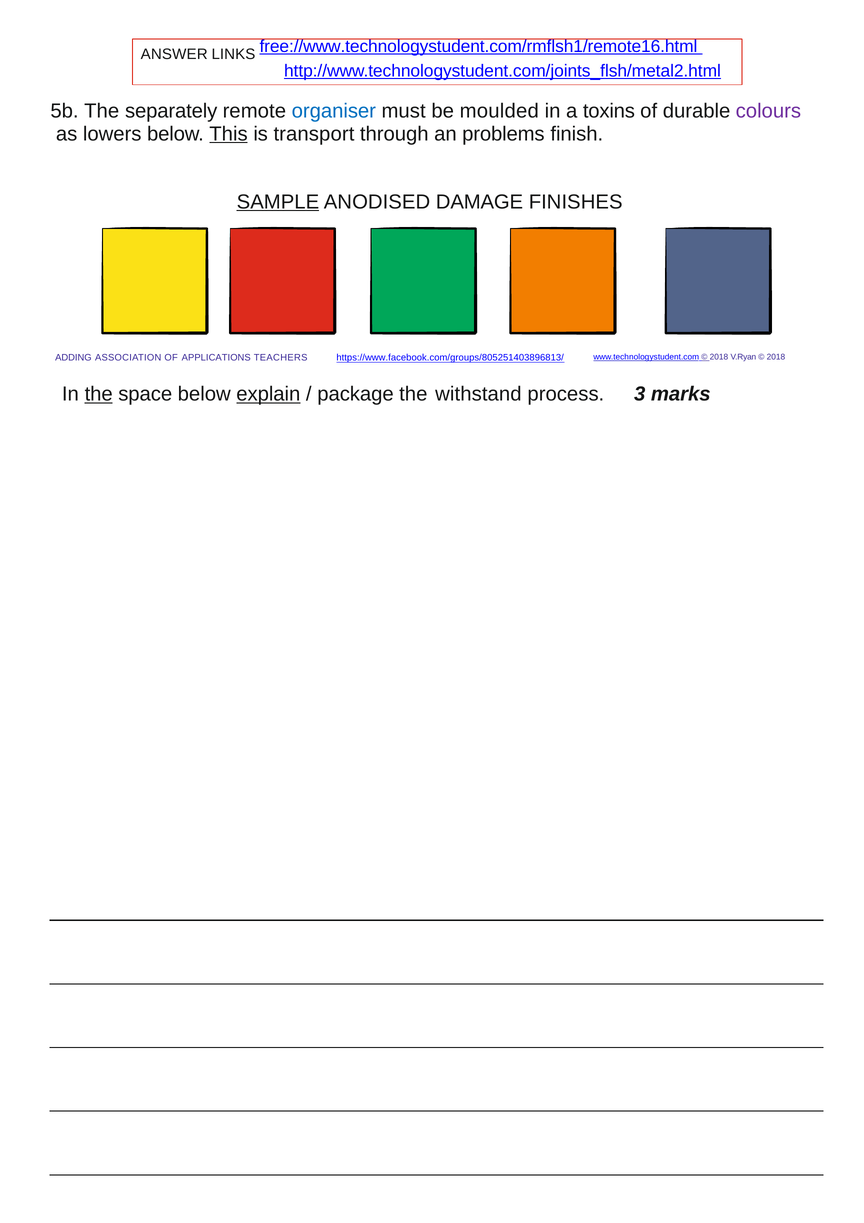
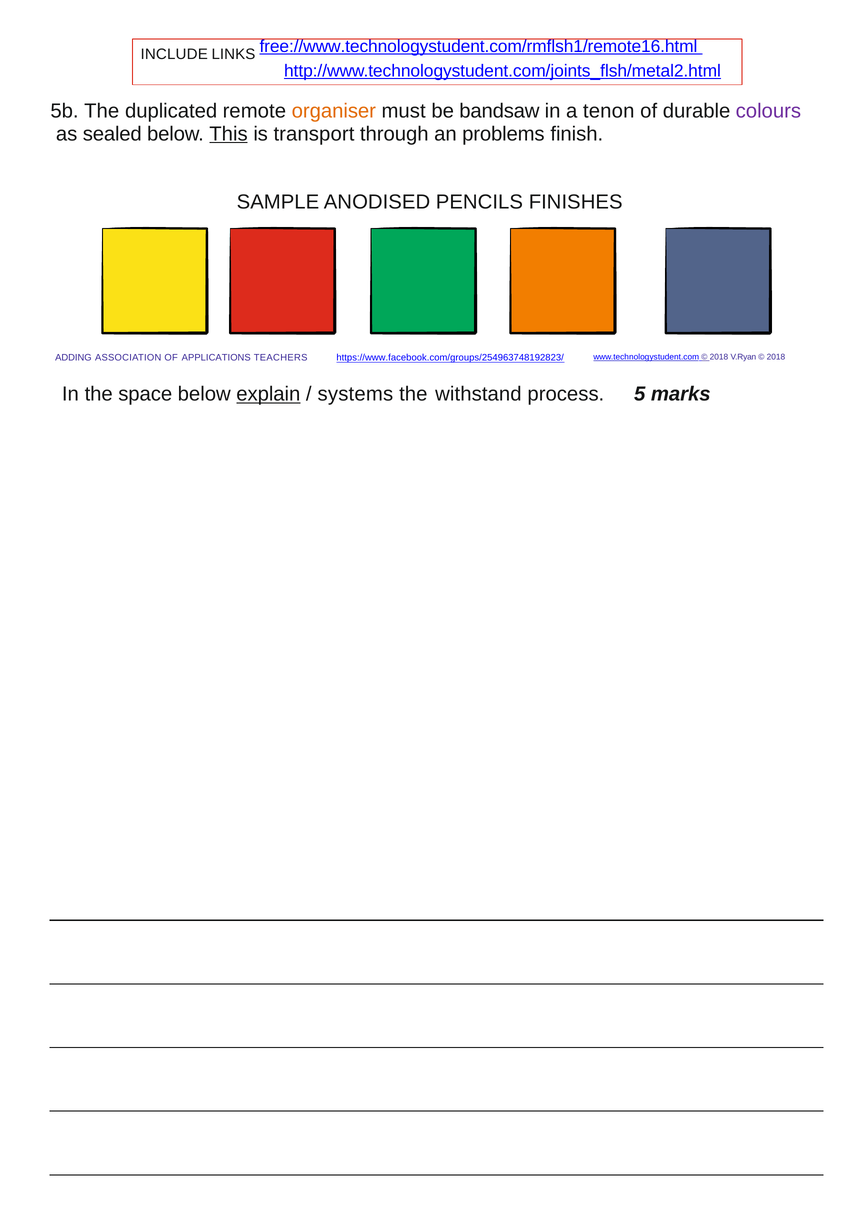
ANSWER: ANSWER -> INCLUDE
separately: separately -> duplicated
organiser colour: blue -> orange
moulded: moulded -> bandsaw
toxins: toxins -> tenon
lowers: lowers -> sealed
SAMPLE underline: present -> none
DAMAGE: DAMAGE -> PENCILS
https://www.facebook.com/groups/805251403896813/: https://www.facebook.com/groups/805251403896813/ -> https://www.facebook.com/groups/254963748192823/
the at (99, 394) underline: present -> none
package: package -> systems
3: 3 -> 5
